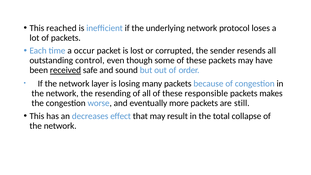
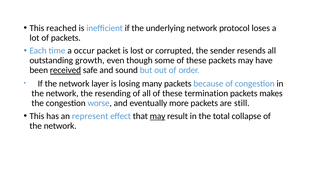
control: control -> growth
responsible: responsible -> termination
decreases: decreases -> represent
may at (158, 116) underline: none -> present
